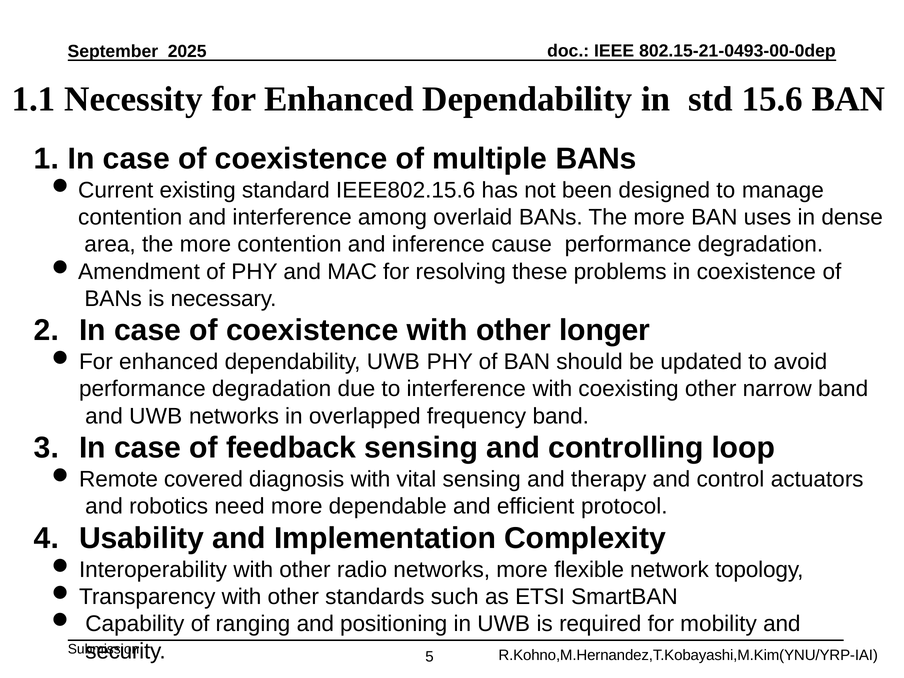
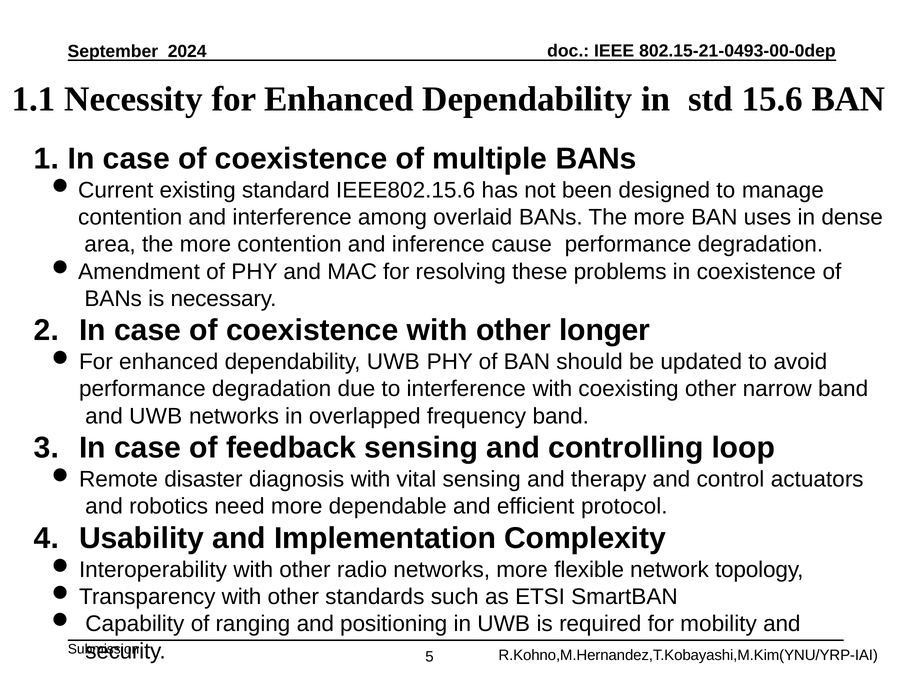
2025: 2025 -> 2024
covered: covered -> disaster
